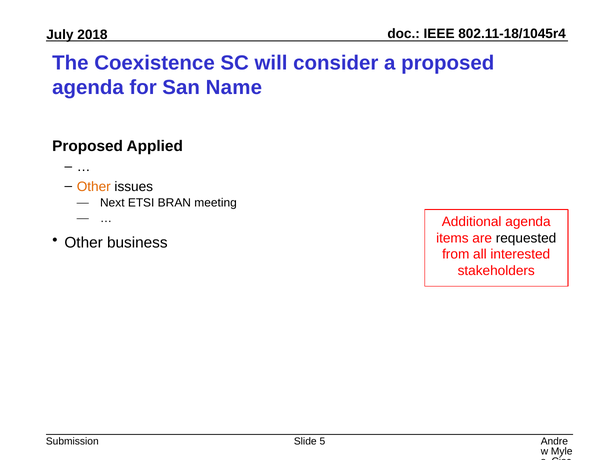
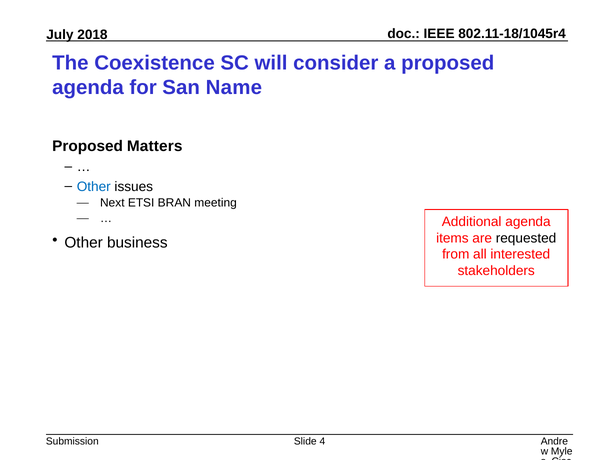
Applied: Applied -> Matters
Other at (94, 187) colour: orange -> blue
5: 5 -> 4
